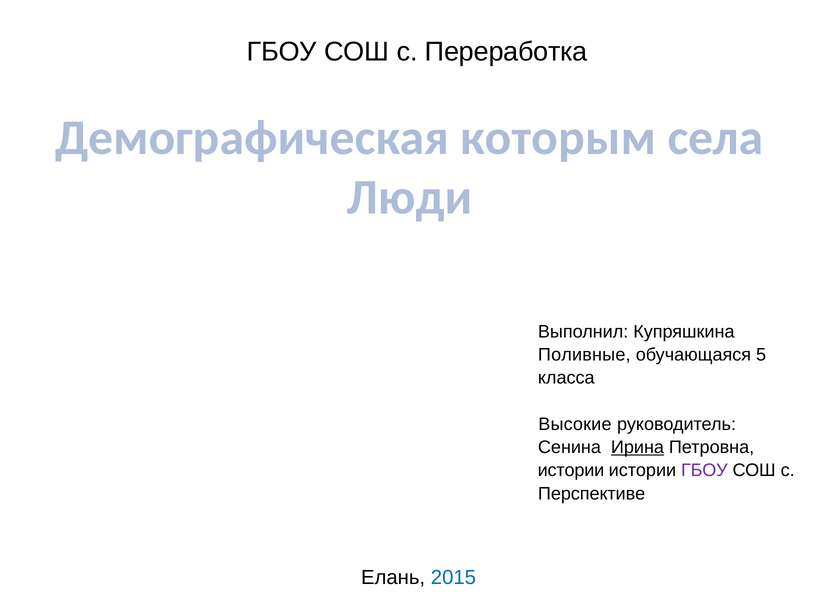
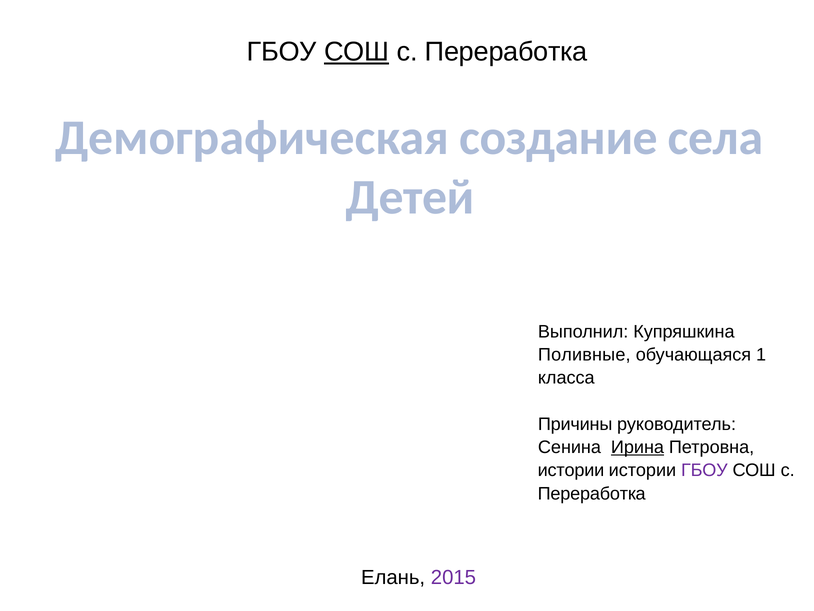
СОШ at (357, 52) underline: none -> present
которым: которым -> создание
Люди: Люди -> Детей
5: 5 -> 1
Высокие: Высокие -> Причины
Перспективе at (592, 493): Перспективе -> Переработка
2015 colour: blue -> purple
